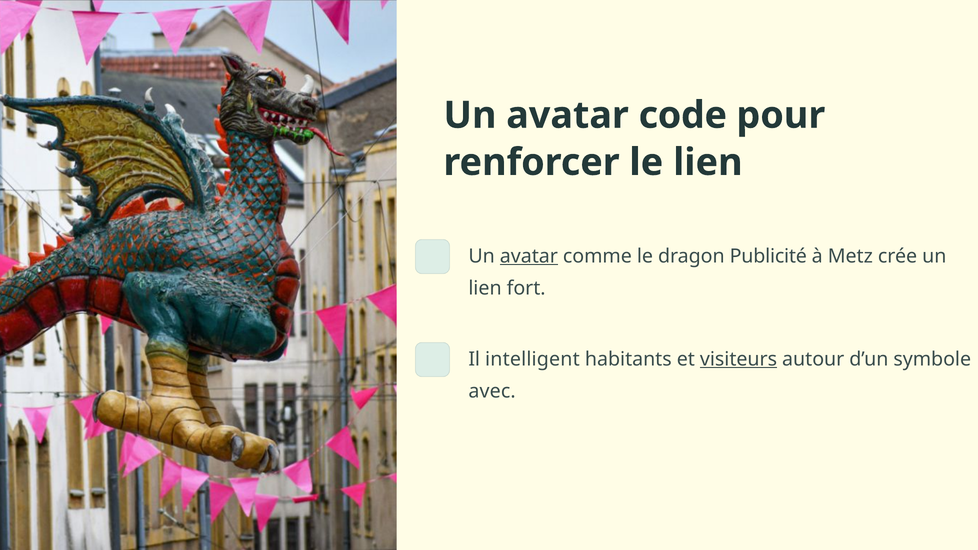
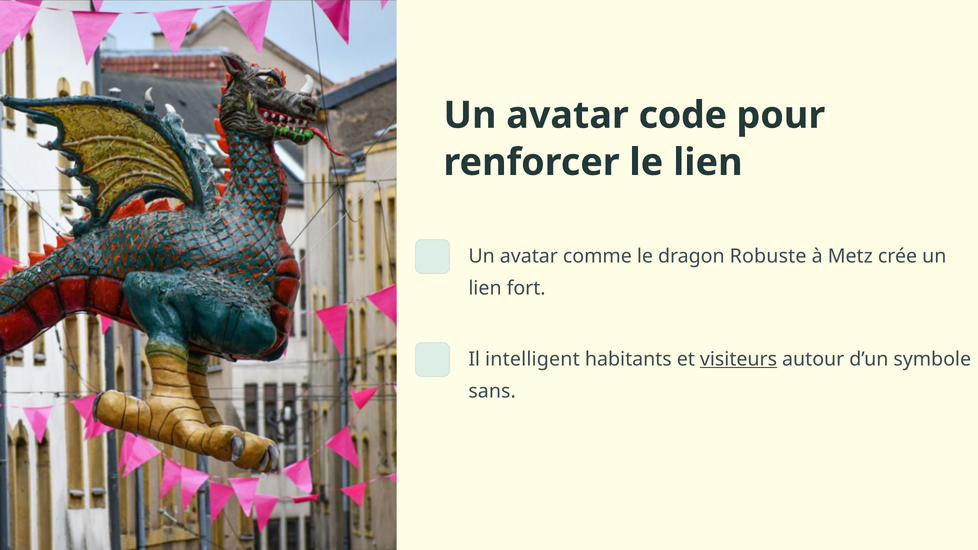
avatar at (529, 256) underline: present -> none
Publicité: Publicité -> Robuste
avec: avec -> sans
